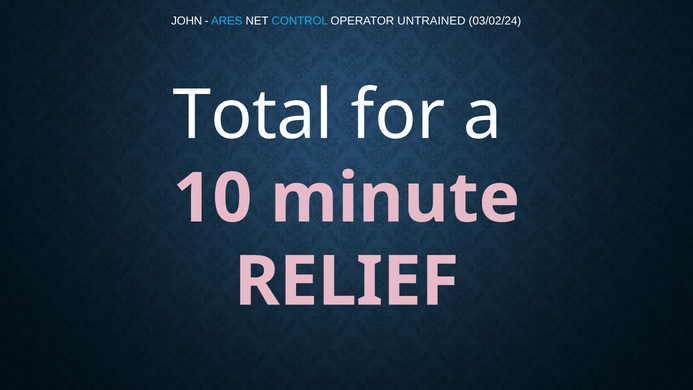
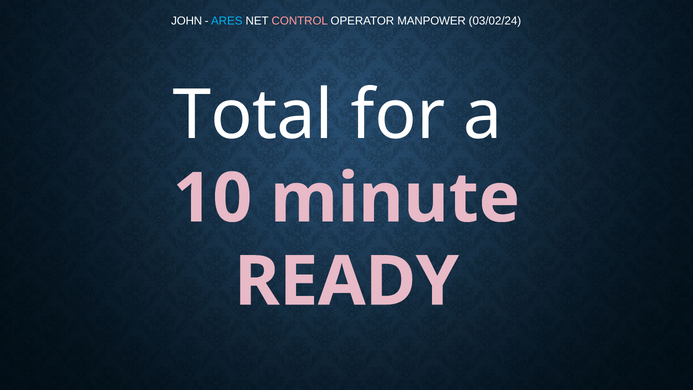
CONTROL colour: light blue -> pink
UNTRAINED: UNTRAINED -> MANPOWER
RELIEF: RELIEF -> READY
